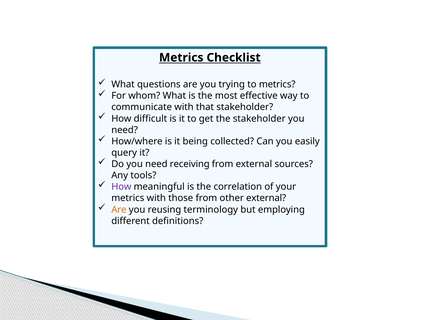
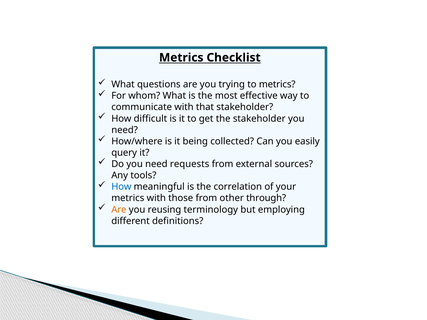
receiving: receiving -> requests
How at (121, 187) colour: purple -> blue
other external: external -> through
